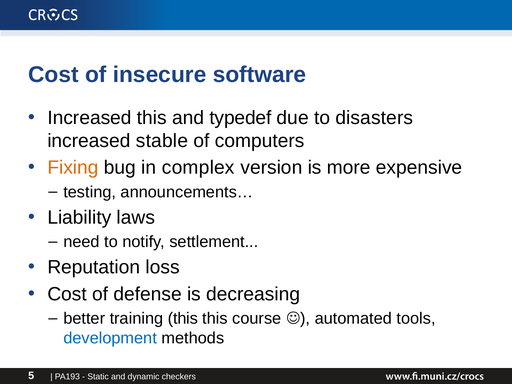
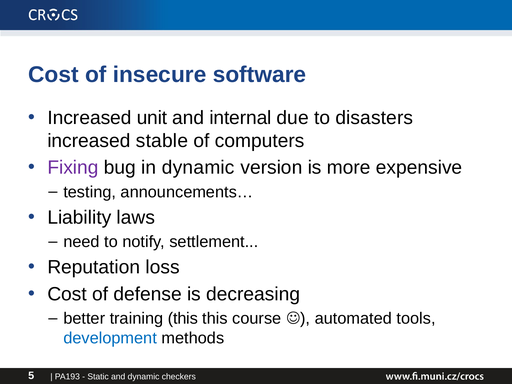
Increased this: this -> unit
typedef: typedef -> internal
Fixing colour: orange -> purple
in complex: complex -> dynamic
